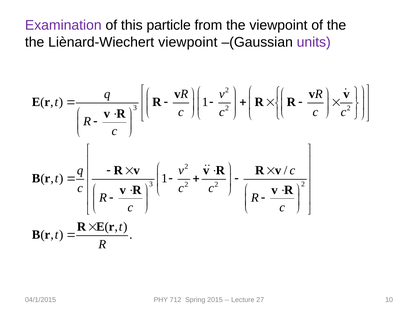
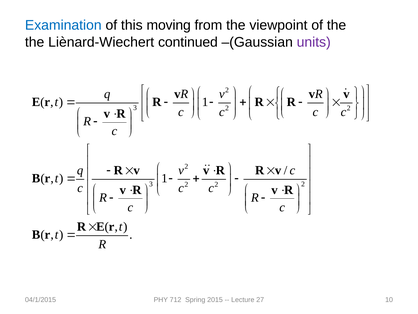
Examination colour: purple -> blue
particle: particle -> moving
Liènard-Wiechert viewpoint: viewpoint -> continued
